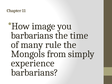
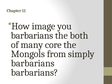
time: time -> both
rule: rule -> core
experience at (33, 63): experience -> barbarians
